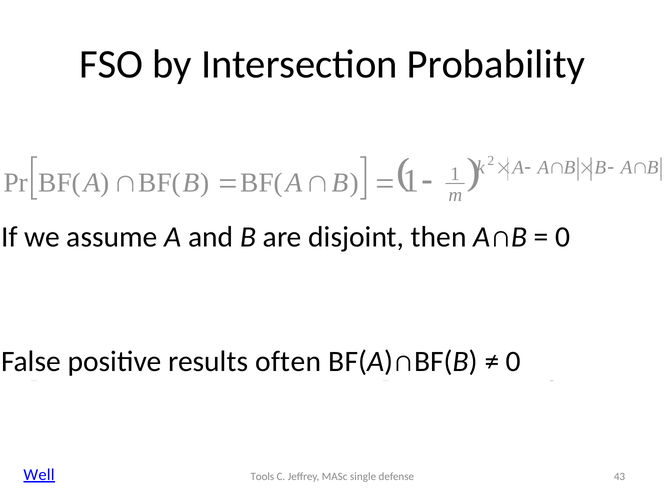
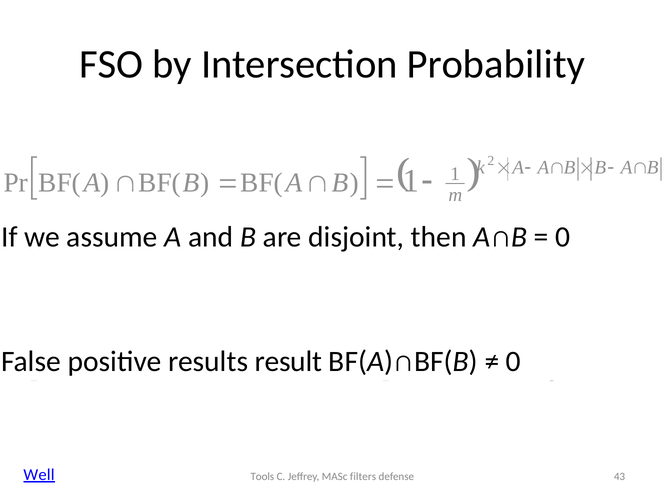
often: often -> result
single: single -> filters
